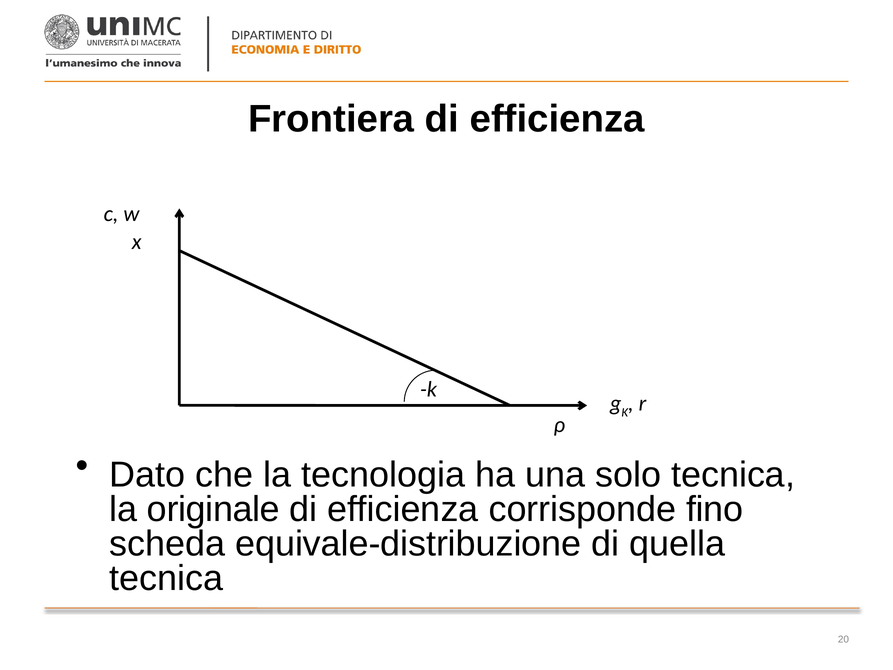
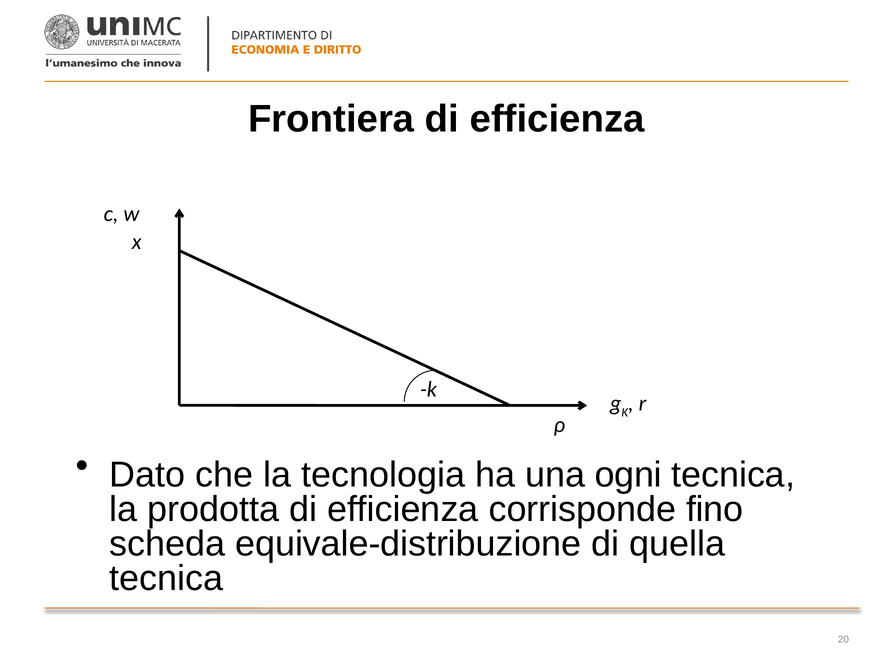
solo: solo -> ogni
originale: originale -> prodotta
